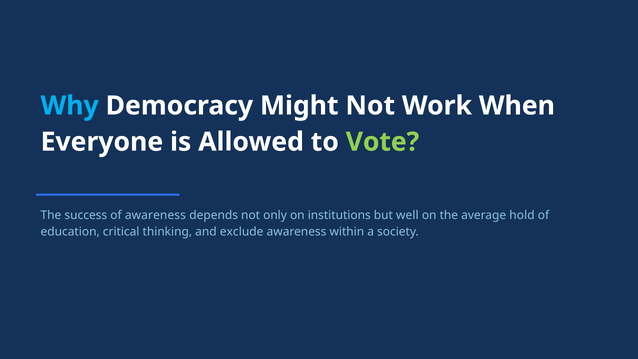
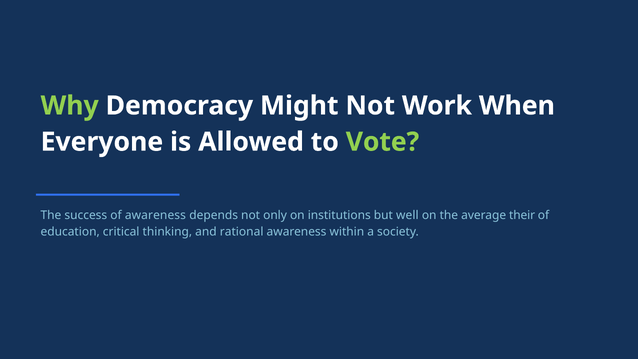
Why colour: light blue -> light green
hold: hold -> their
exclude: exclude -> rational
